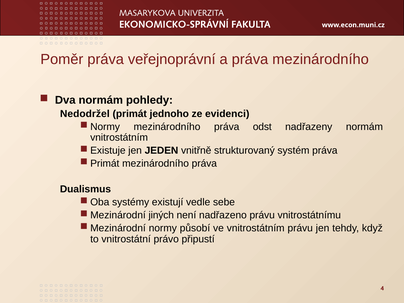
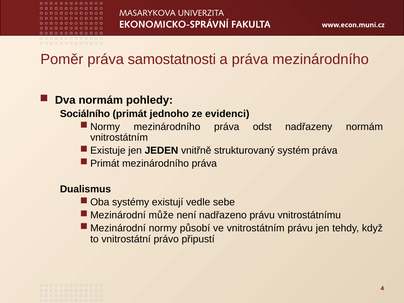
veřejnoprávní: veřejnoprávní -> samostatnosti
Nedodržel: Nedodržel -> Sociálního
jiných: jiných -> může
